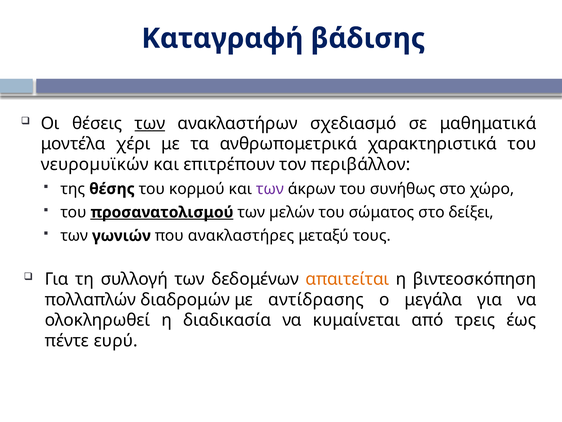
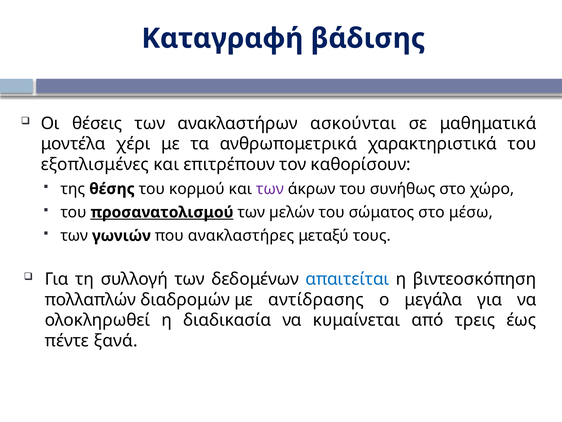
των at (150, 123) underline: present -> none
σχεδιασμό: σχεδιασμό -> ασκούνται
νευροµυϊκών: νευροµυϊκών -> εξοπλισμένες
περιβάλλον: περιβάλλον -> καθορίσουν
δείξει: δείξει -> μέσω
απαιτείται colour: orange -> blue
ευρύ: ευρύ -> ξανά
